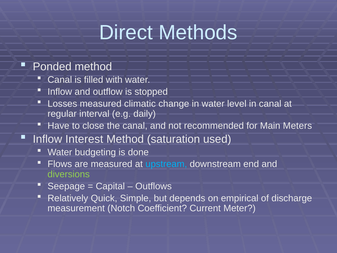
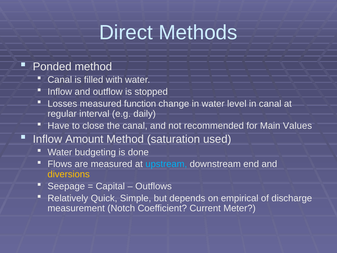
climatic: climatic -> function
Meters: Meters -> Values
Interest: Interest -> Amount
diversions colour: light green -> yellow
